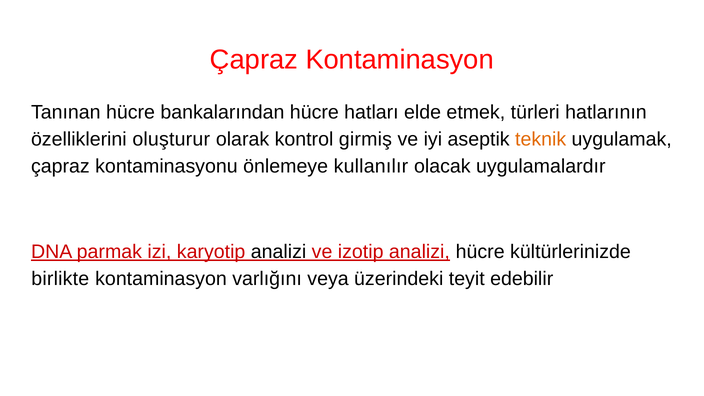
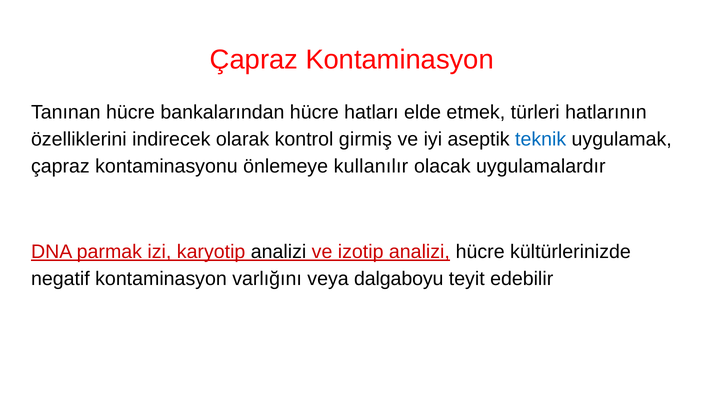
oluşturur: oluşturur -> indirecek
teknik colour: orange -> blue
birlikte: birlikte -> negatif
üzerindeki: üzerindeki -> dalgaboyu
